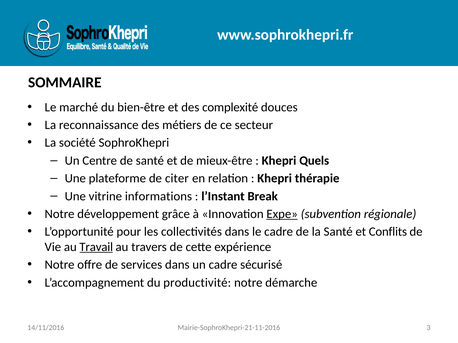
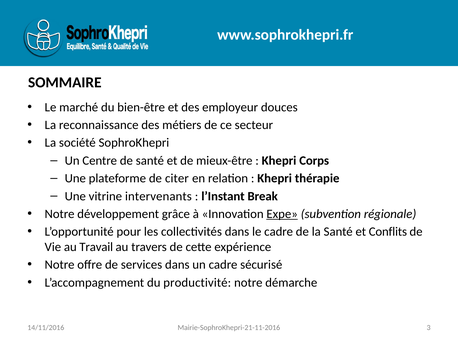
complexité: complexité -> employeur
Quels: Quels -> Corps
informations: informations -> intervenants
Travail underline: present -> none
